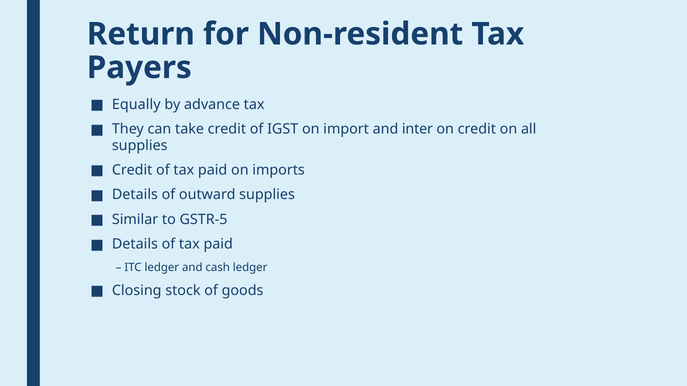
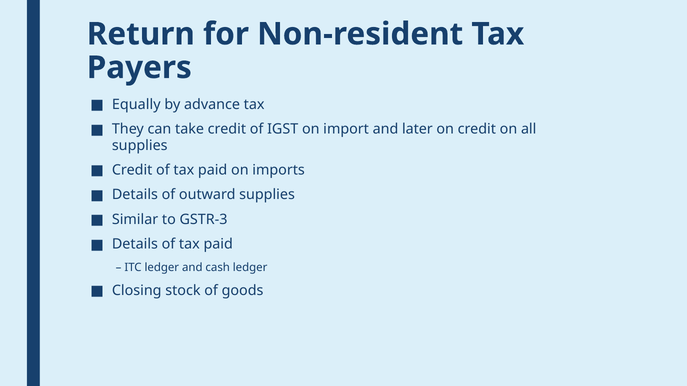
inter: inter -> later
GSTR-5: GSTR-5 -> GSTR-3
